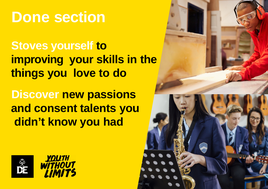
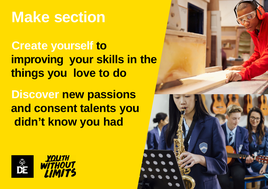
Done: Done -> Make
Stoves: Stoves -> Create
